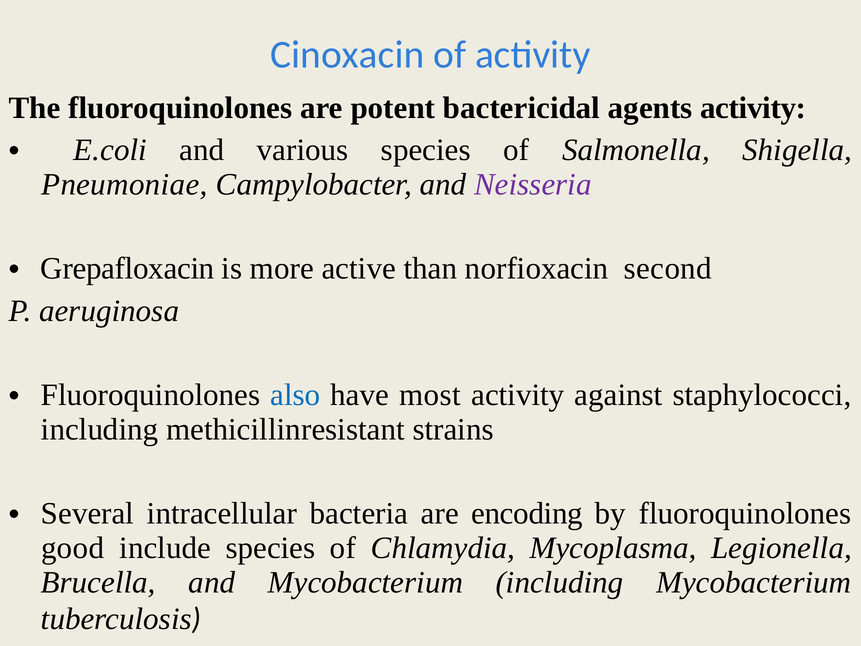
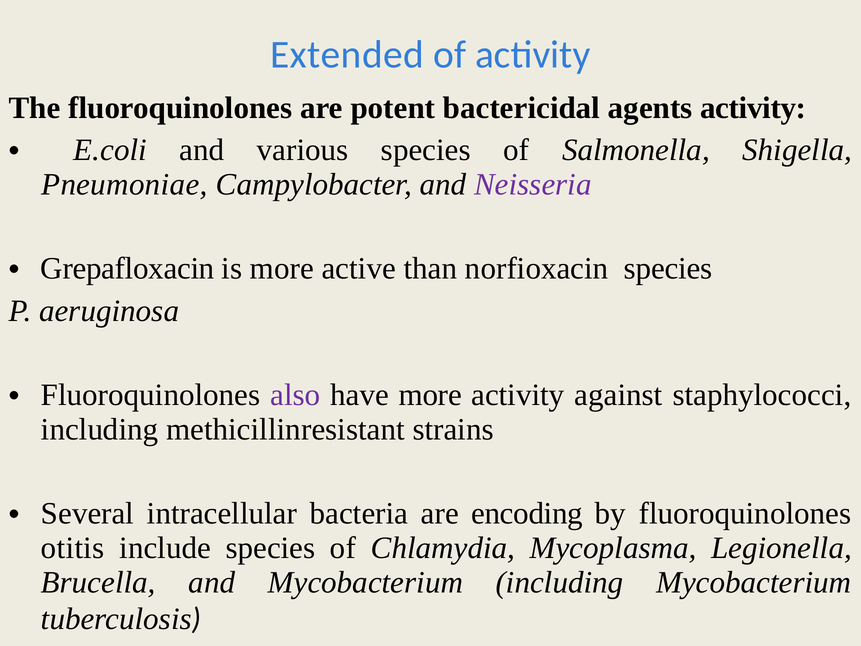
Cinoxacin: Cinoxacin -> Extended
norfioxacin second: second -> species
also colour: blue -> purple
have most: most -> more
good: good -> otitis
